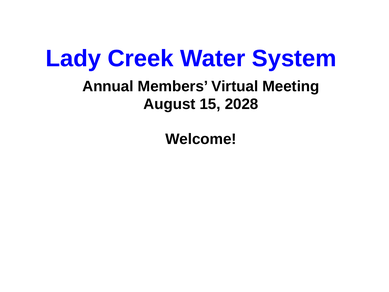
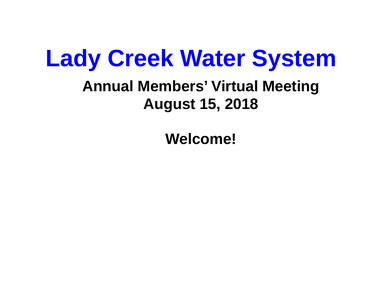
2028: 2028 -> 2018
